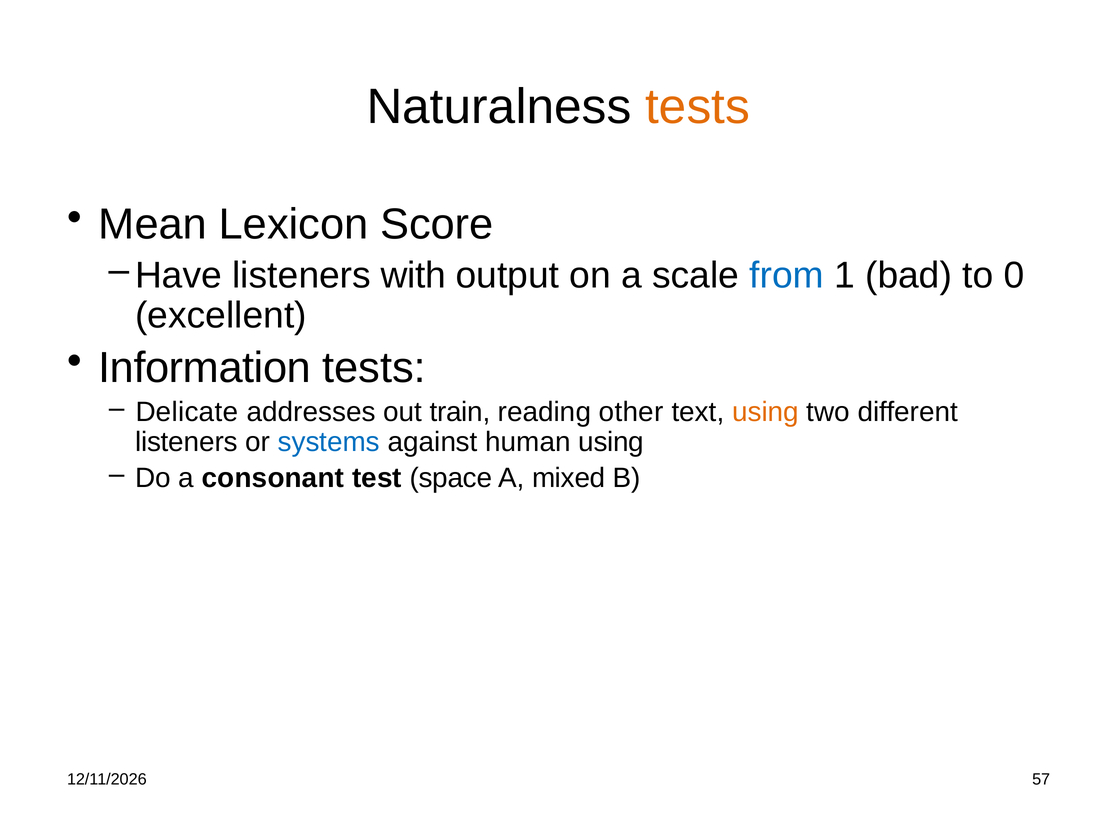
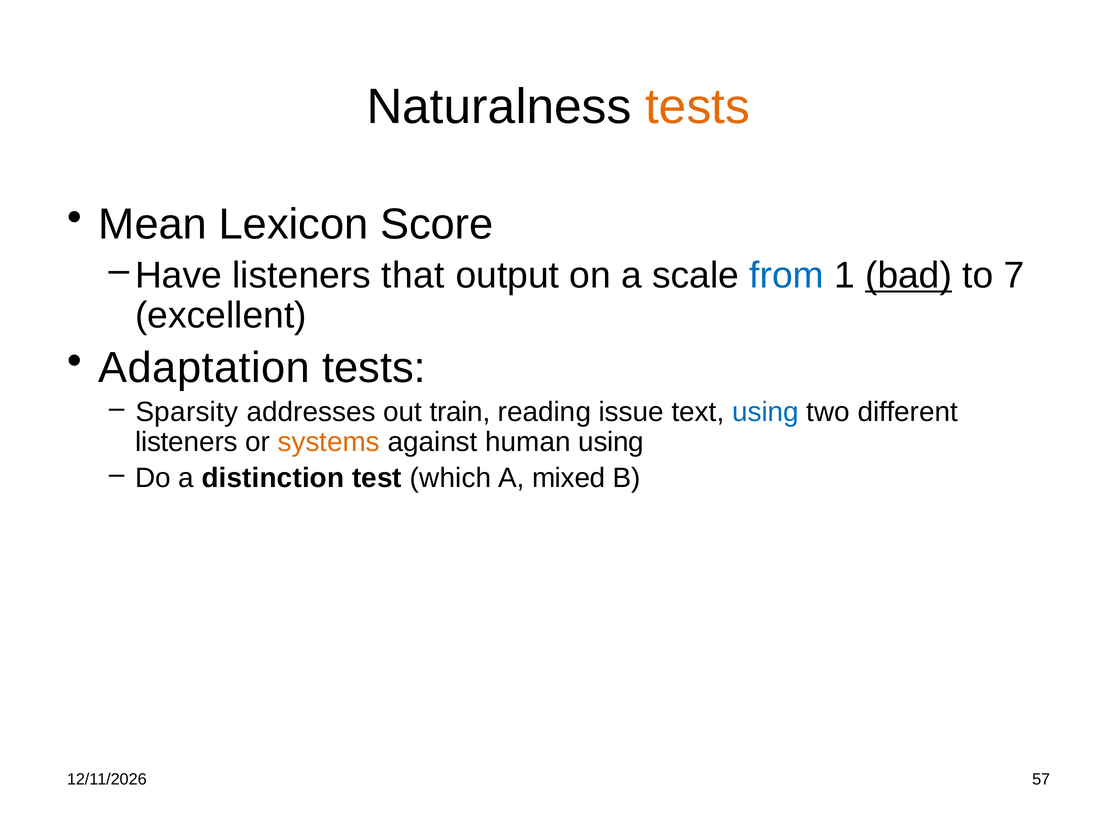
with: with -> that
bad underline: none -> present
0: 0 -> 7
Information: Information -> Adaptation
Delicate: Delicate -> Sparsity
other: other -> issue
using at (765, 412) colour: orange -> blue
systems colour: blue -> orange
consonant: consonant -> distinction
space: space -> which
